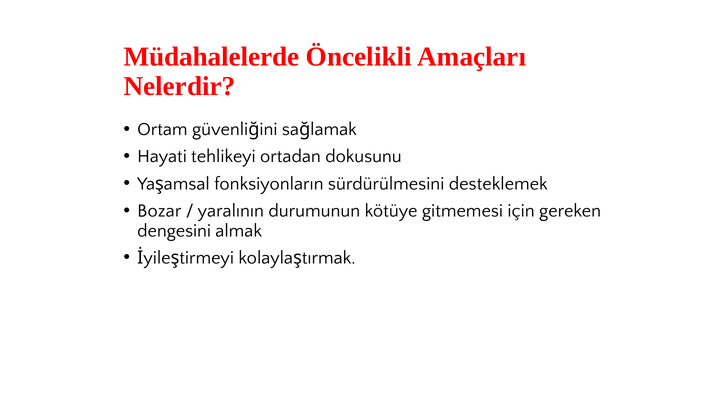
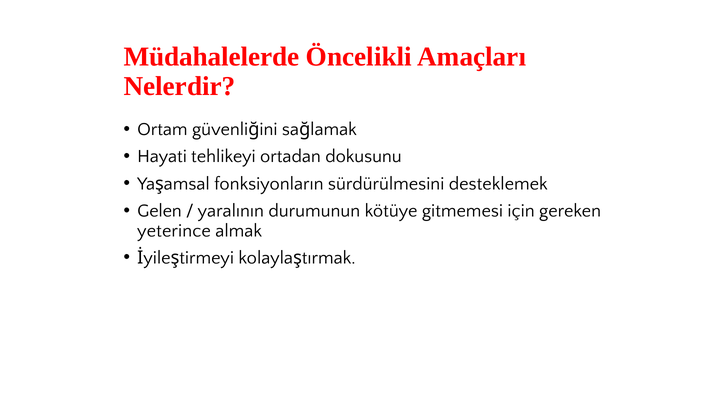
Bozar: Bozar -> Gelen
dengesini: dengesini -> yeterince
